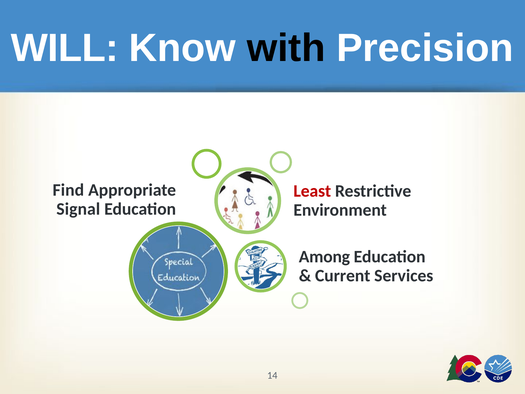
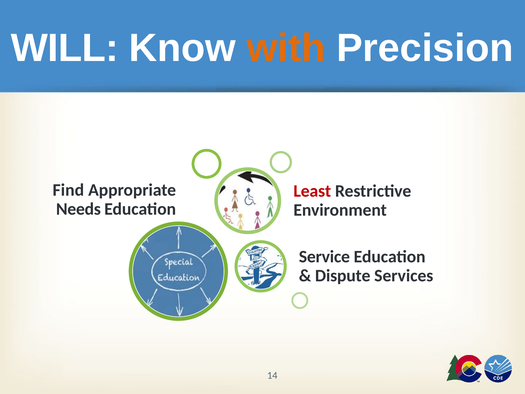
with colour: black -> orange
Signal: Signal -> Needs
Among: Among -> Service
Current: Current -> Dispute
